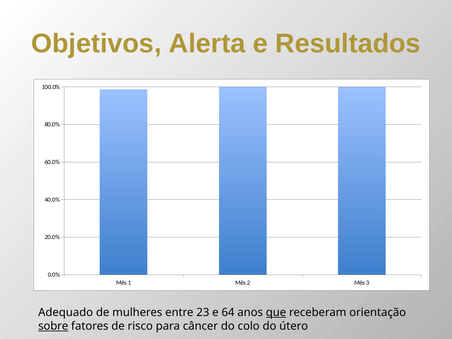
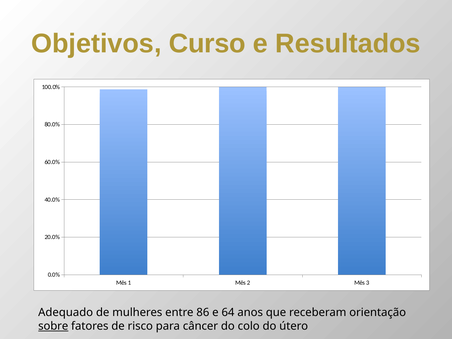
Alerta: Alerta -> Curso
23: 23 -> 86
que underline: present -> none
